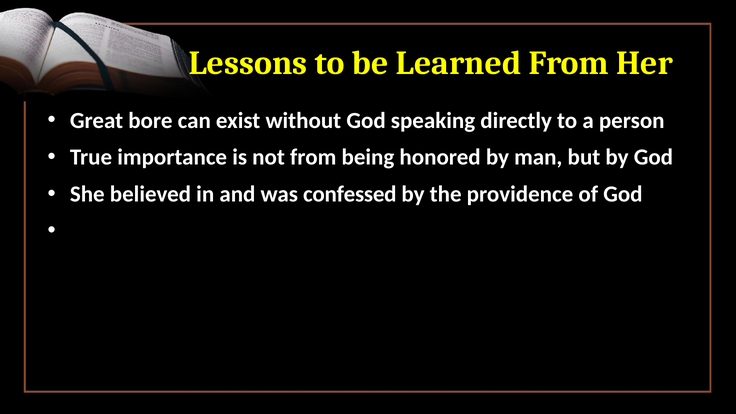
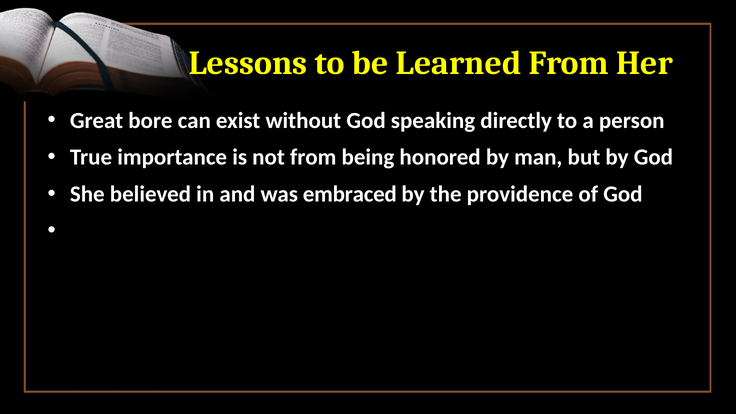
confessed: confessed -> embraced
